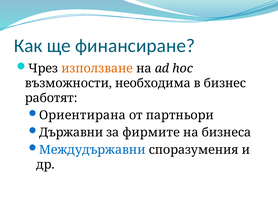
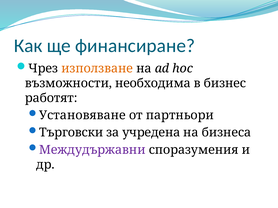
Ориентирана: Ориентирана -> Установяване
Държавни: Държавни -> Търговски
фирмите: фирмите -> учредена
Междудържавни colour: blue -> purple
